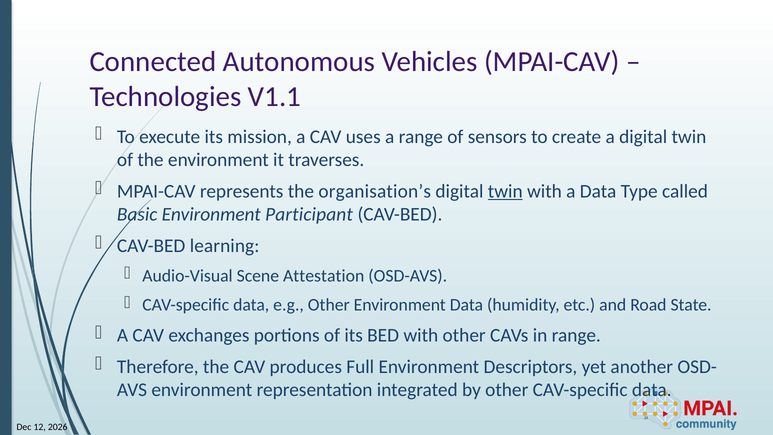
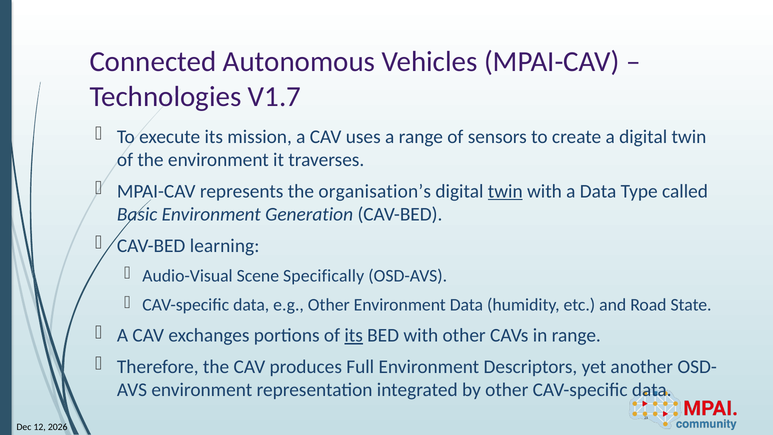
V1.1: V1.1 -> V1.7
Participant: Participant -> Generation
Attestation: Attestation -> Specifically
its at (354, 335) underline: none -> present
